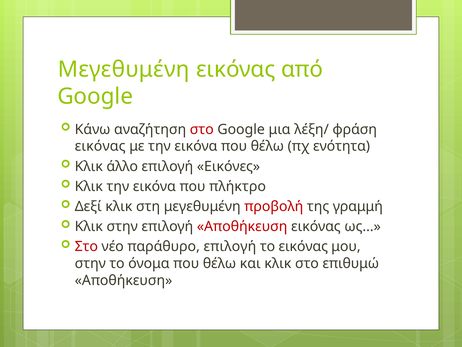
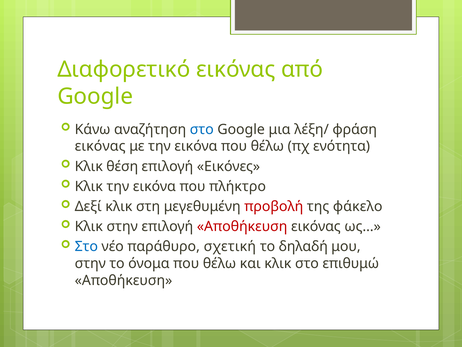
Μεγεθυμένη at (124, 69): Μεγεθυμένη -> Διαφορετικό
στο at (202, 129) colour: red -> blue
άλλο: άλλο -> θέση
γραμμή: γραμμή -> φάκελο
Στο at (86, 246) colour: red -> blue
παράθυρο επιλογή: επιλογή -> σχετική
το εικόνας: εικόνας -> δηλαδή
